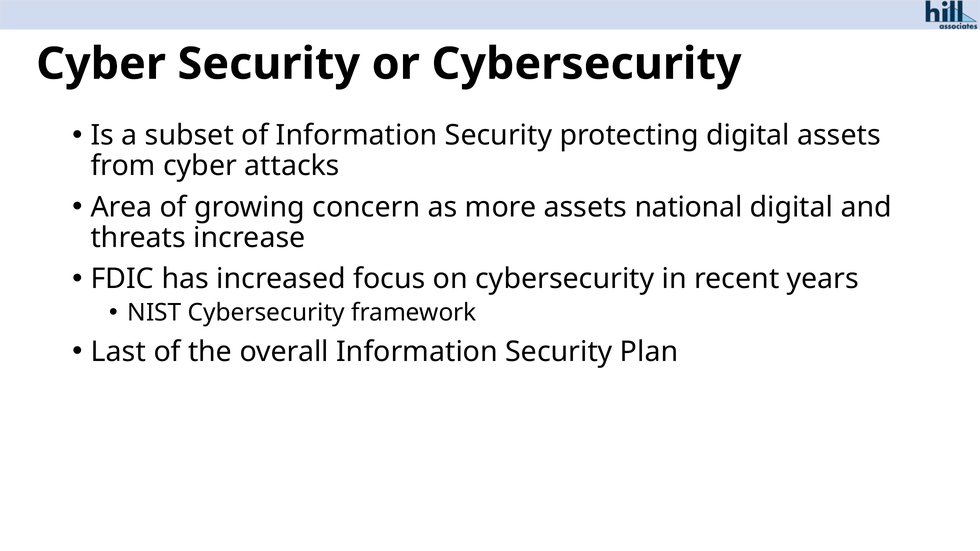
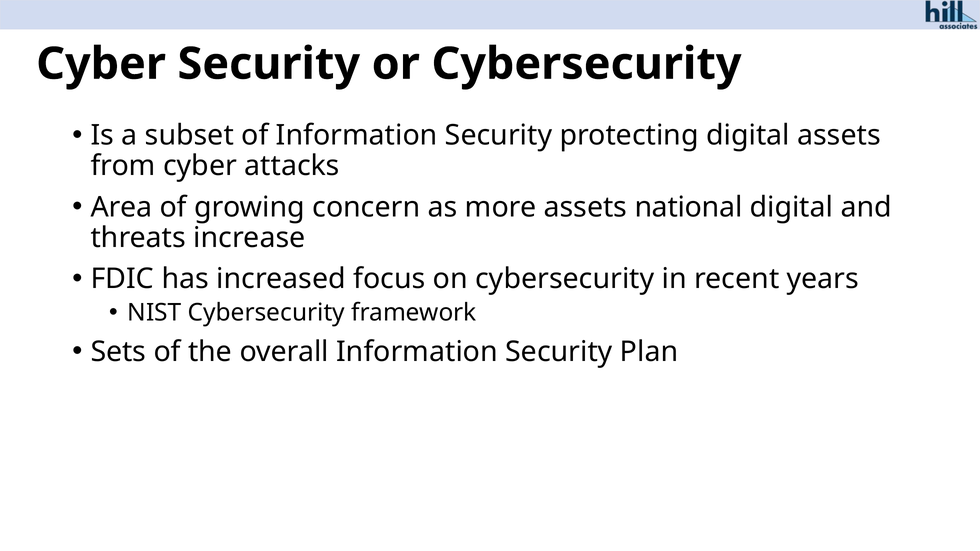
Last: Last -> Sets
